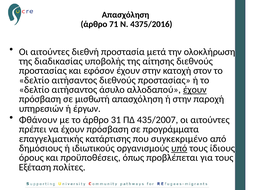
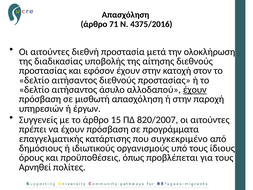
Φθάνουν: Φθάνουν -> Συγγενείς
31: 31 -> 15
435/2007: 435/2007 -> 820/2007
υπό underline: present -> none
Εξέταση: Εξέταση -> Αρνηθεί
